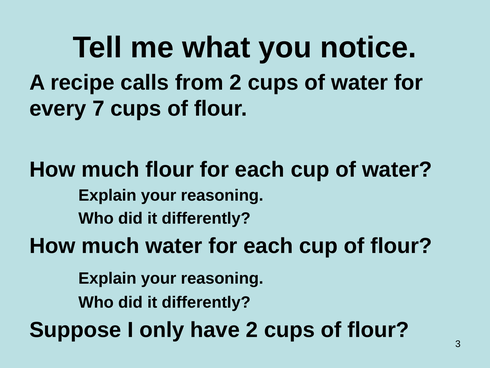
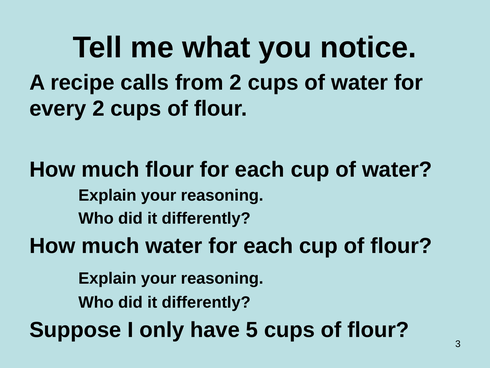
every 7: 7 -> 2
have 2: 2 -> 5
